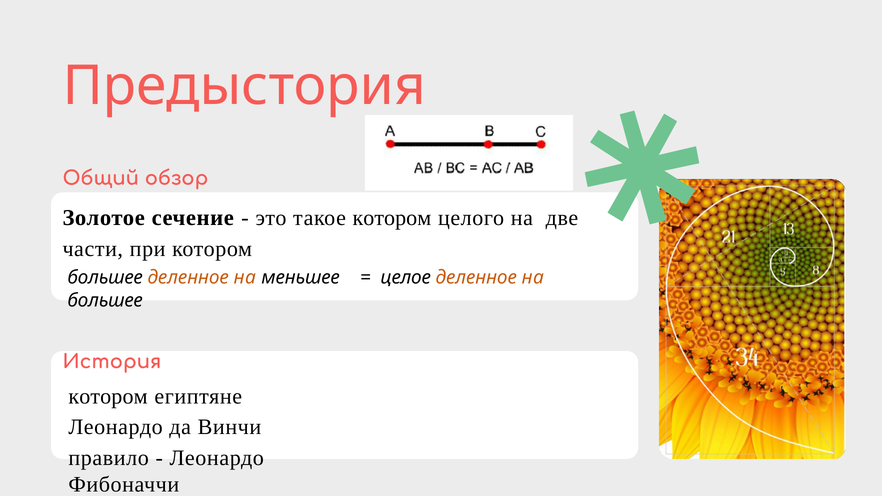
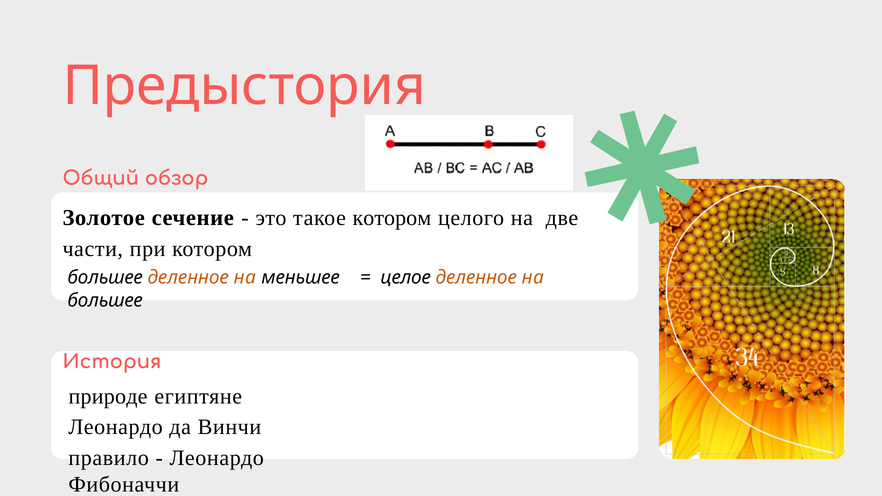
котором at (108, 396): котором -> природе
